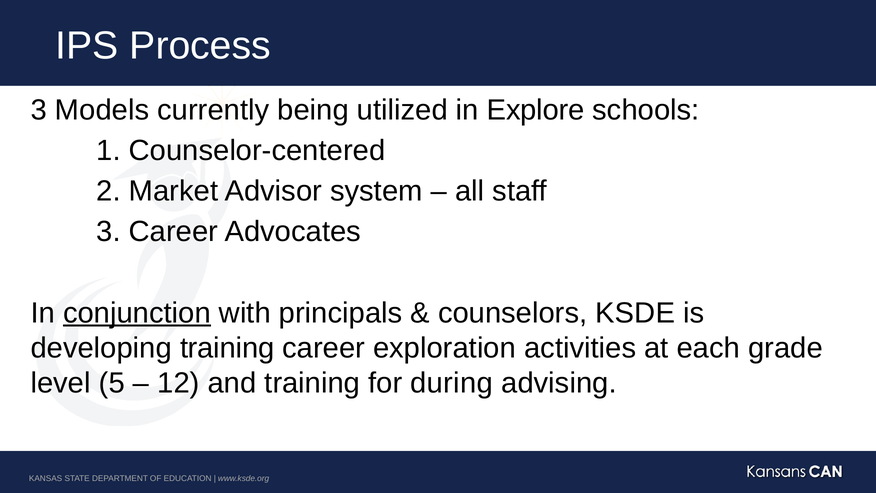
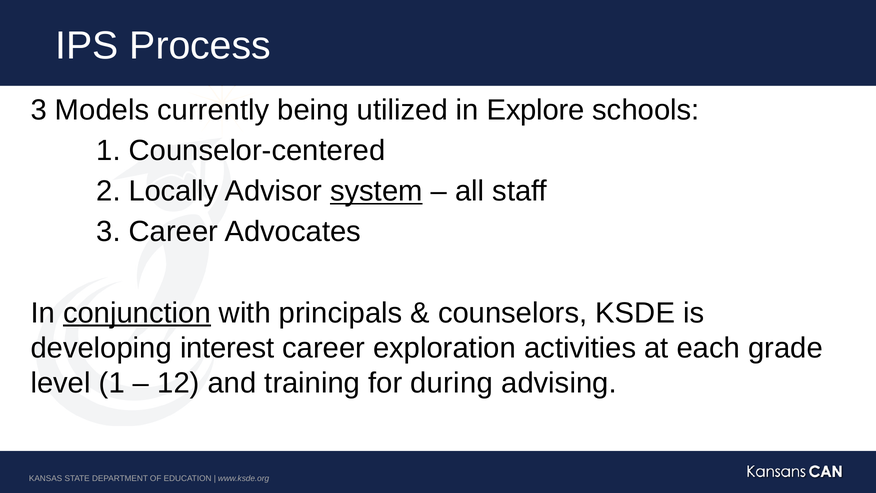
Market: Market -> Locally
system underline: none -> present
developing training: training -> interest
level 5: 5 -> 1
